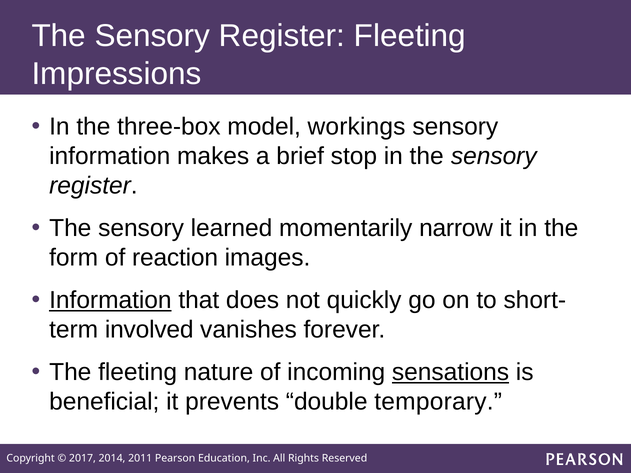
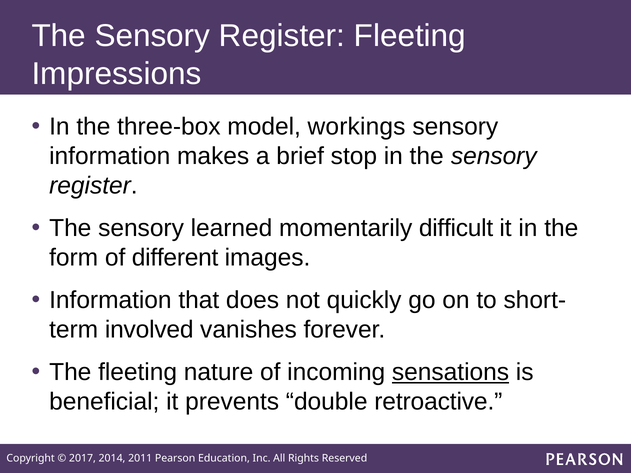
narrow: narrow -> difficult
reaction: reaction -> different
Information at (110, 300) underline: present -> none
temporary: temporary -> retroactive
